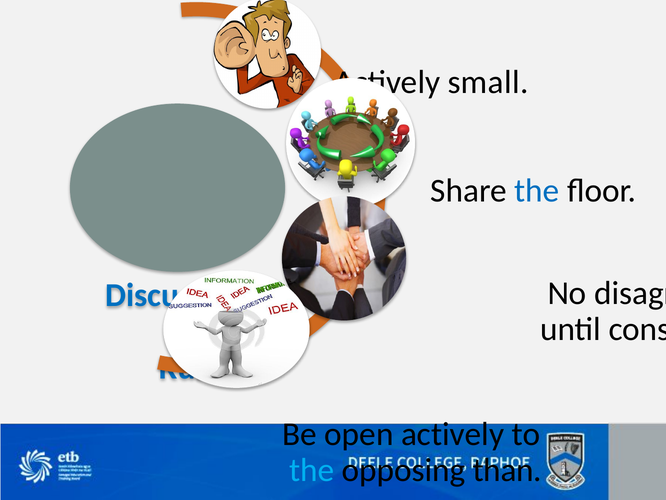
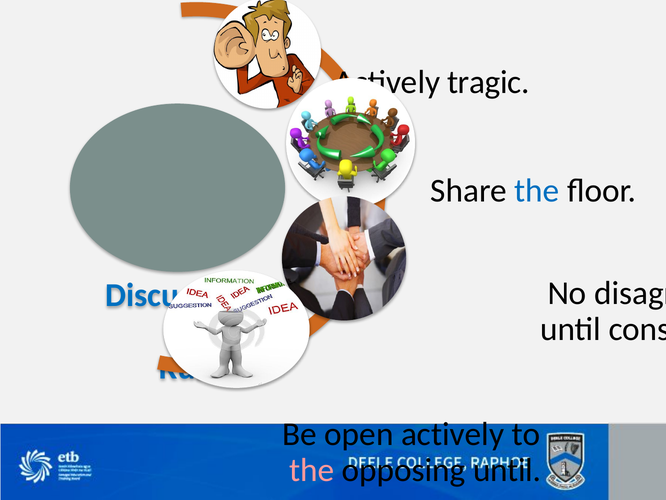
small: small -> tragic
the at (312, 470) colour: light blue -> pink
opposing than: than -> until
